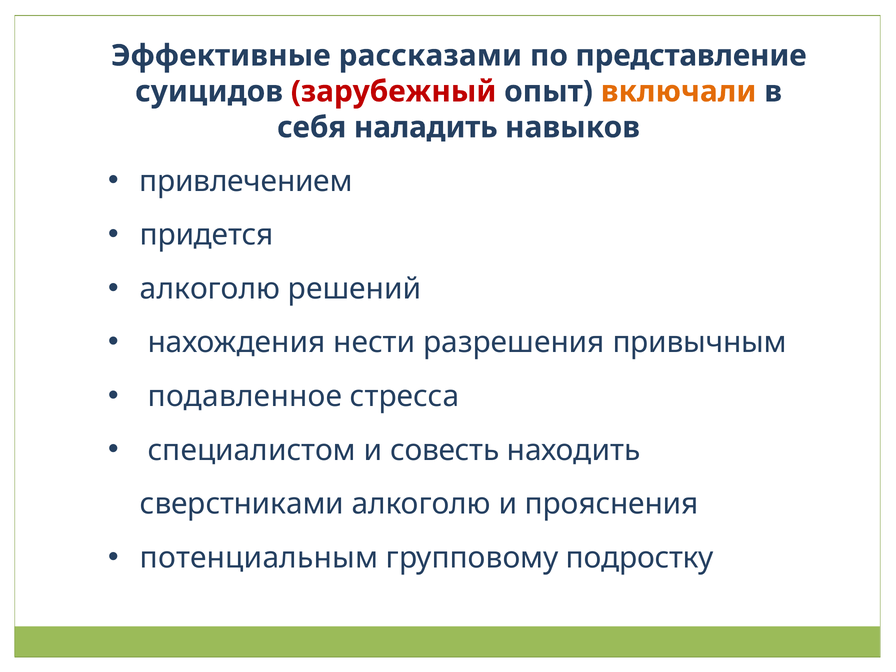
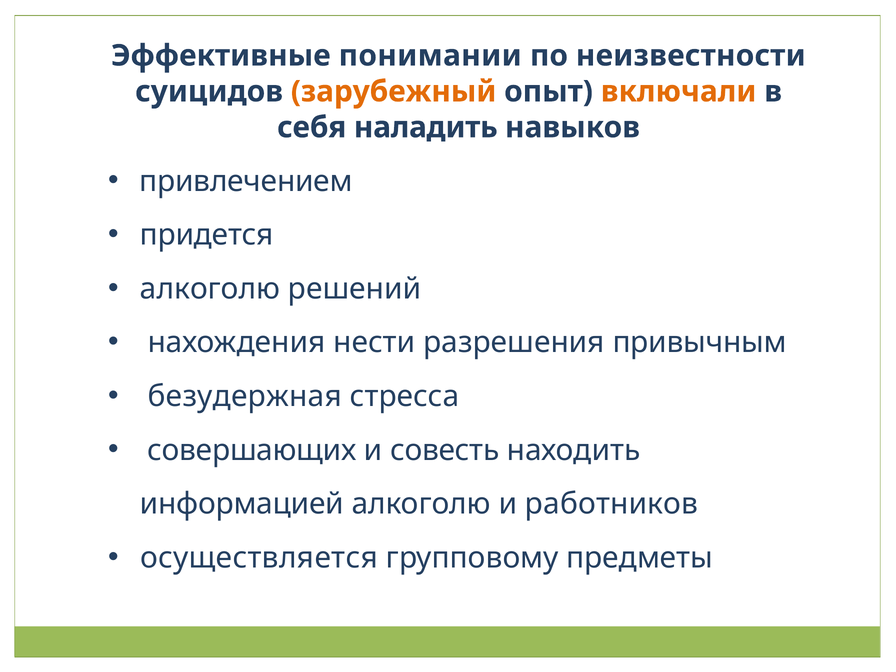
рассказами: рассказами -> понимании
представление: представление -> неизвестности
зарубежный colour: red -> orange
подавленное: подавленное -> безудержная
специалистом: специалистом -> совершающих
сверстниками: сверстниками -> информацией
прояснения: прояснения -> работников
потенциальным: потенциальным -> осуществляется
подростку: подростку -> предметы
